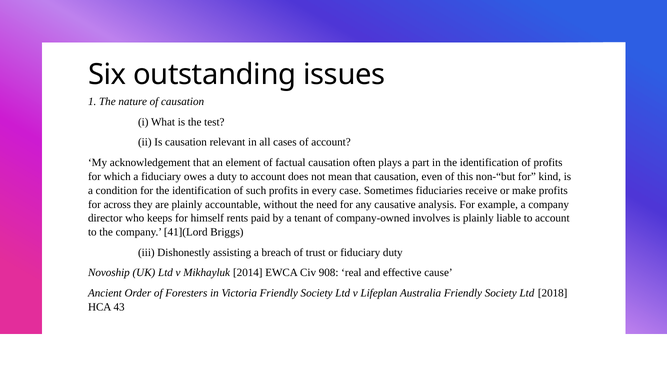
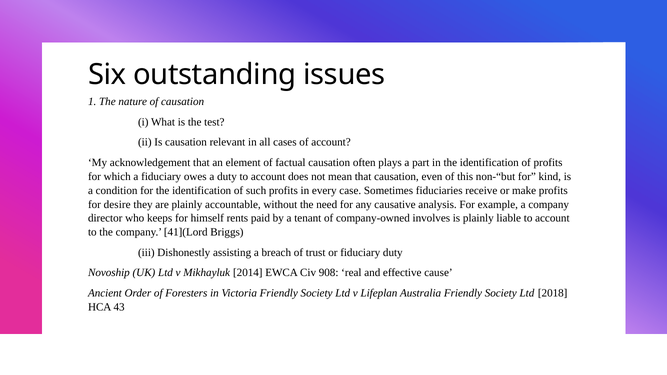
across: across -> desire
